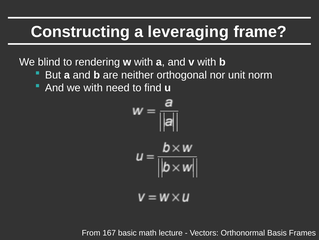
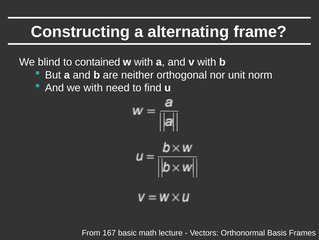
leveraging: leveraging -> alternating
rendering: rendering -> contained
